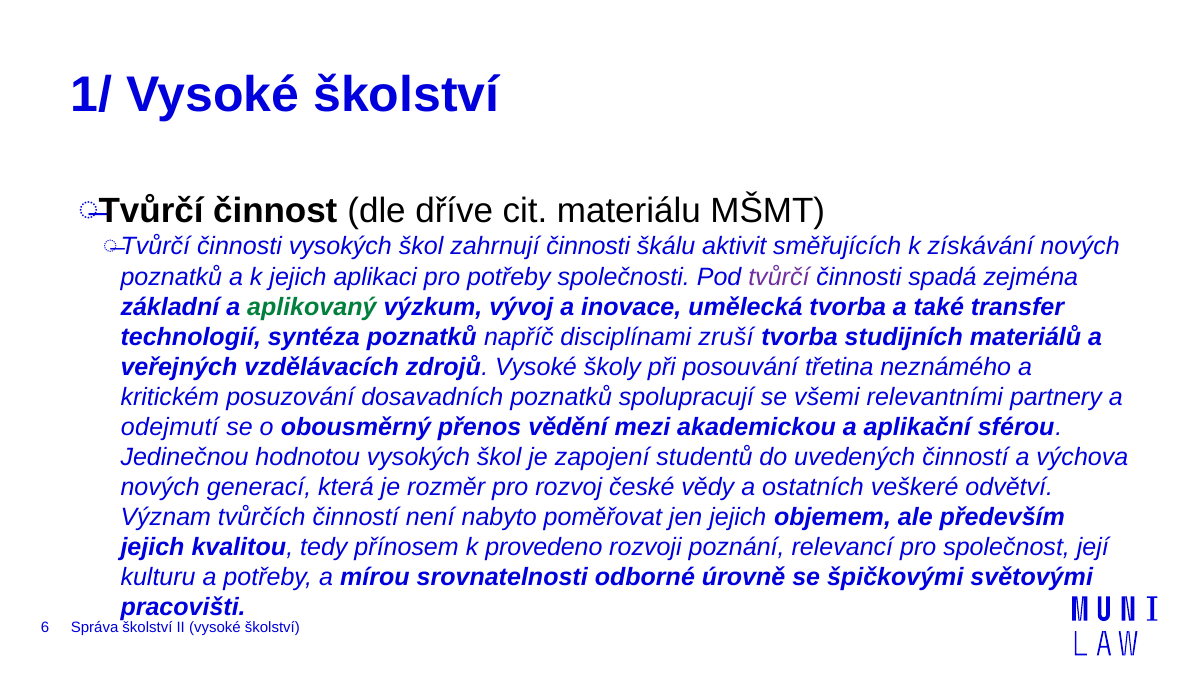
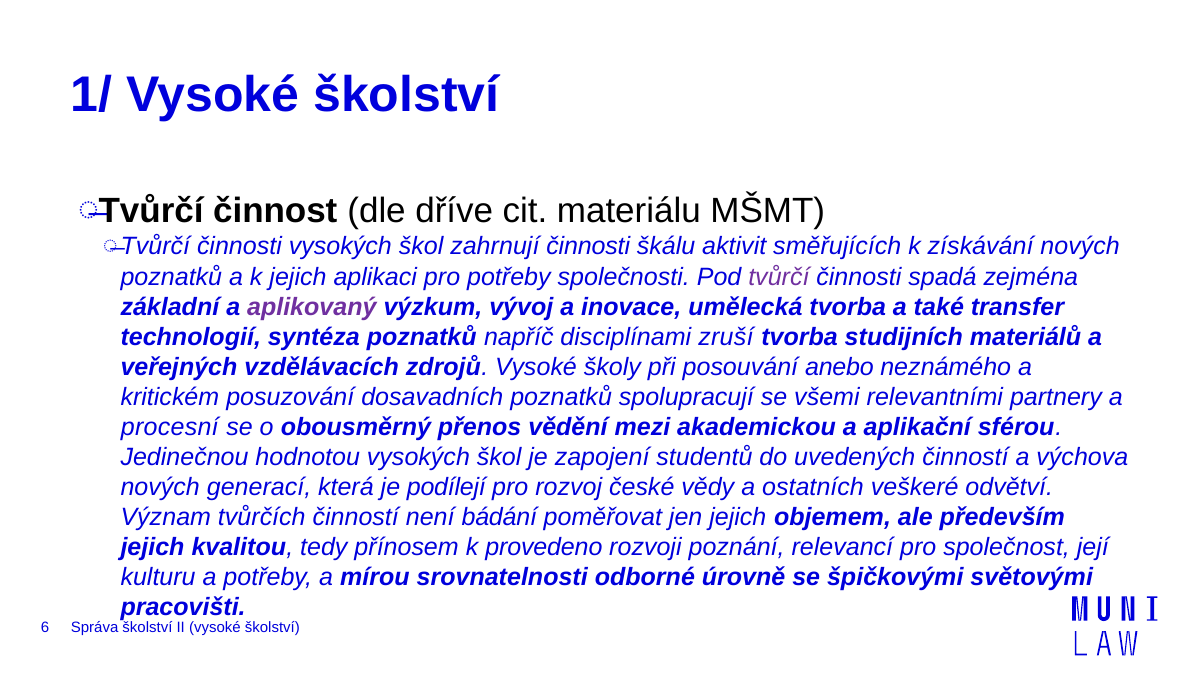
aplikovaný colour: green -> purple
třetina: třetina -> anebo
odejmutí: odejmutí -> procesní
rozměr: rozměr -> podílejí
nabyto: nabyto -> bádání
